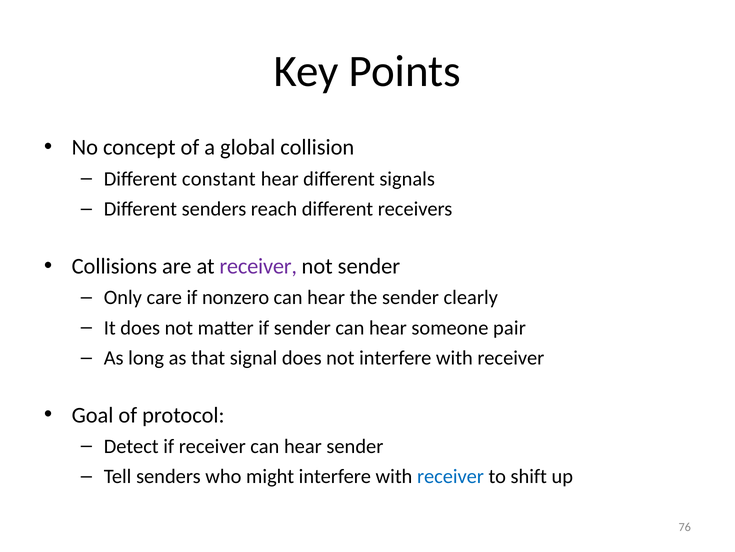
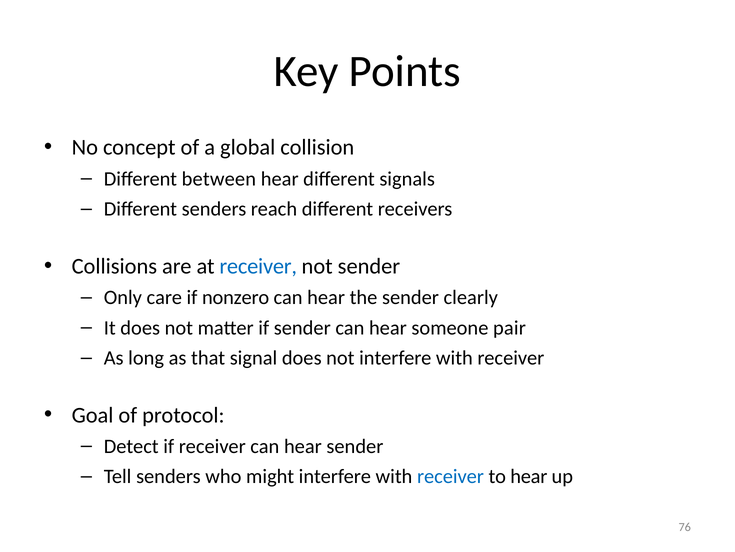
constant: constant -> between
receiver at (258, 266) colour: purple -> blue
to shift: shift -> hear
